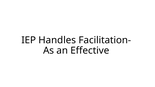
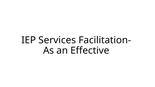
Handles: Handles -> Services
